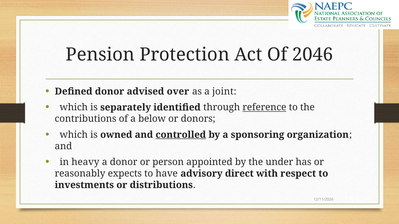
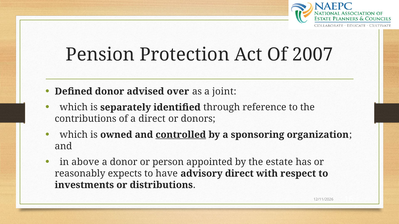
2046: 2046 -> 2007
reference underline: present -> none
a below: below -> direct
heavy: heavy -> above
under: under -> estate
